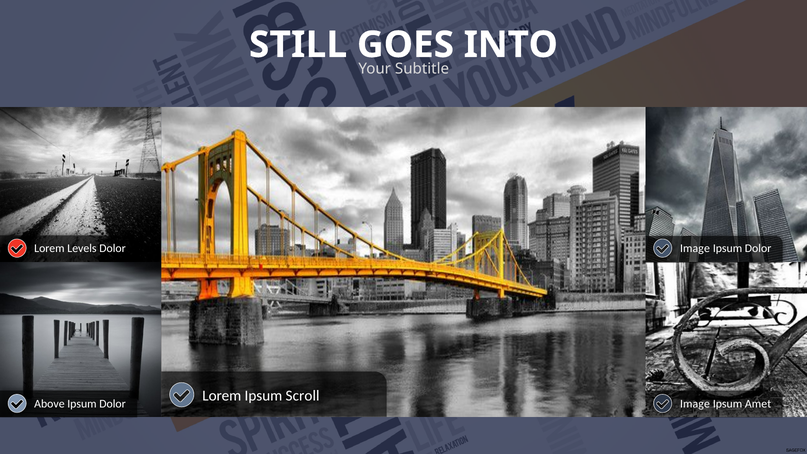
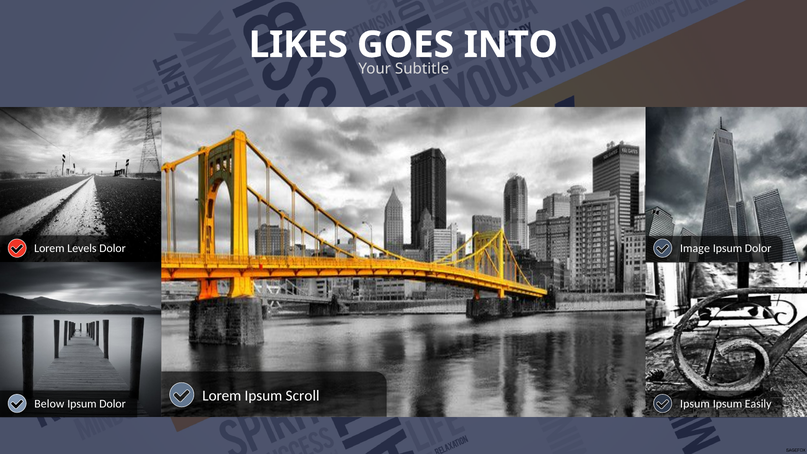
STILL: STILL -> LIKES
Above: Above -> Below
Image at (695, 404): Image -> Ipsum
Amet: Amet -> Easily
